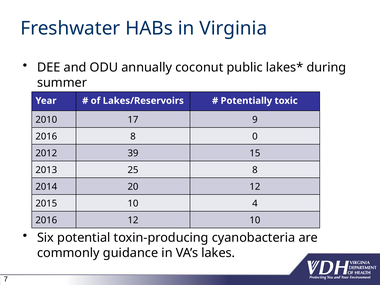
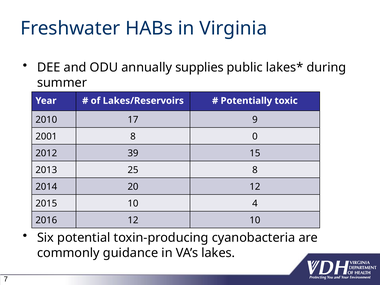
annually coconut: coconut -> supplies
2016 at (46, 136): 2016 -> 2001
